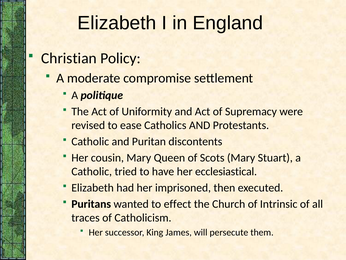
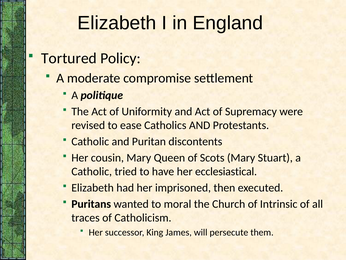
Christian: Christian -> Tortured
effect: effect -> moral
